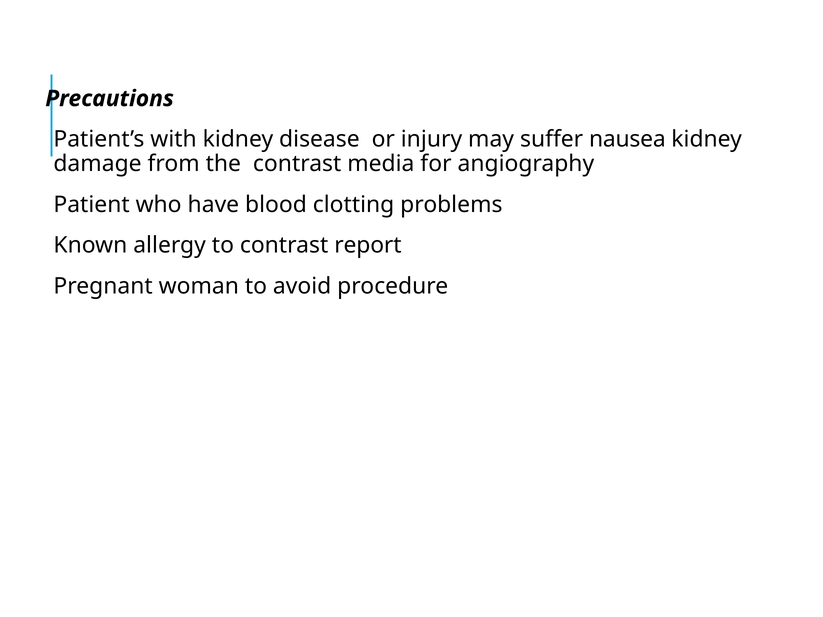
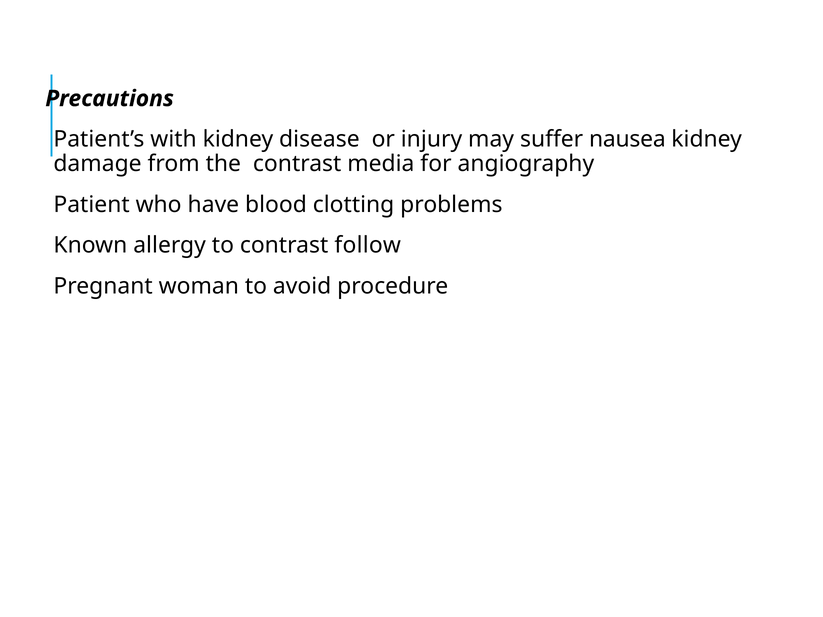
report: report -> follow
